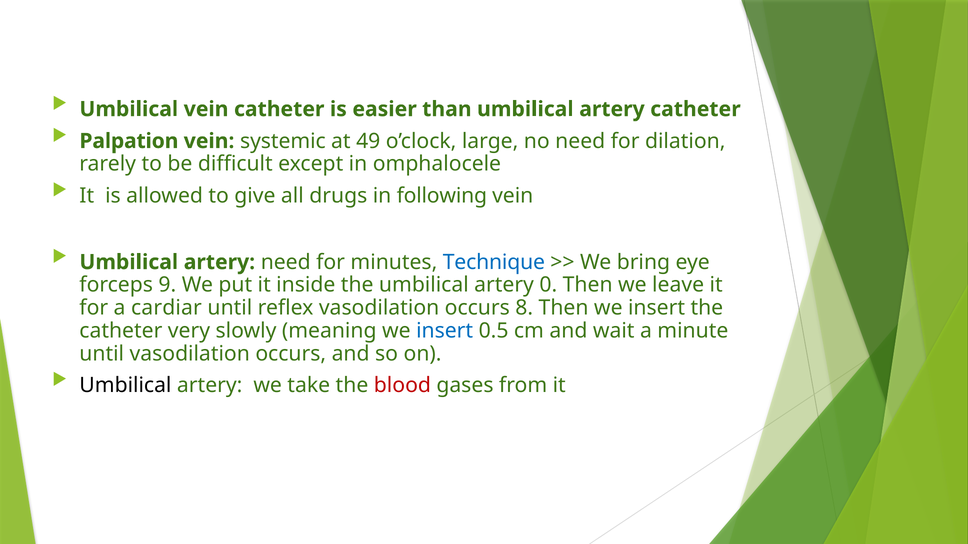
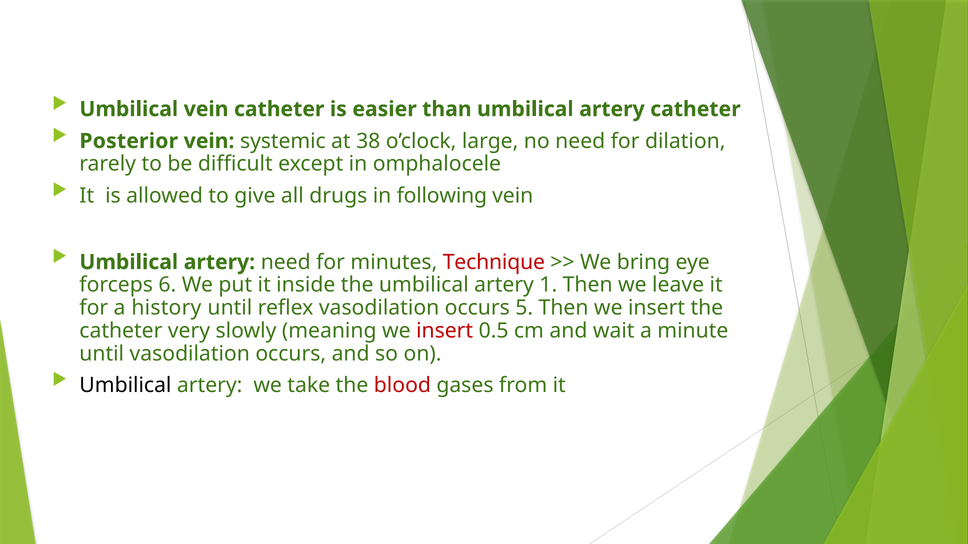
Palpation: Palpation -> Posterior
49: 49 -> 38
Technique colour: blue -> red
9: 9 -> 6
0: 0 -> 1
cardiar: cardiar -> history
8: 8 -> 5
insert at (445, 331) colour: blue -> red
